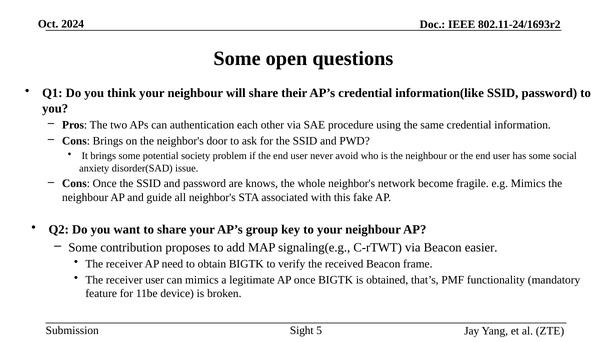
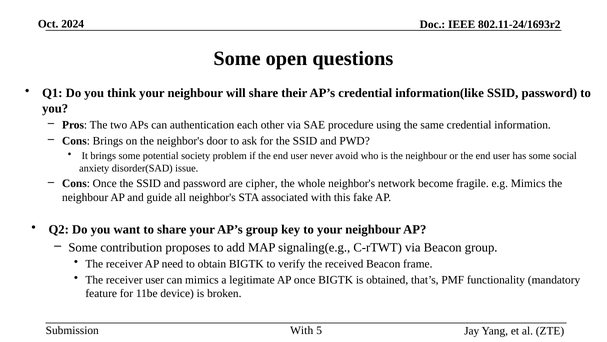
knows: knows -> cipher
Beacon easier: easier -> group
Sight at (302, 330): Sight -> With
